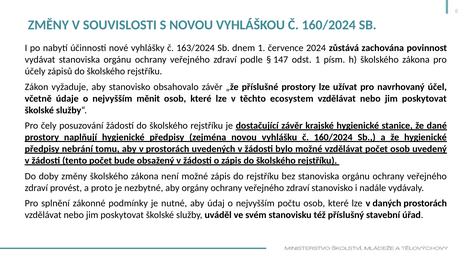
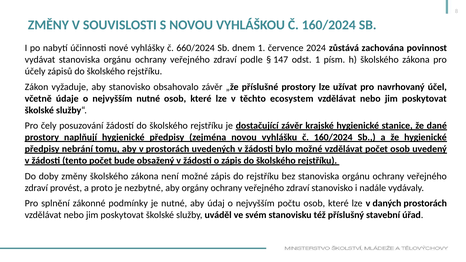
163/2024: 163/2024 -> 660/2024
nejvyšším měnit: měnit -> nutné
